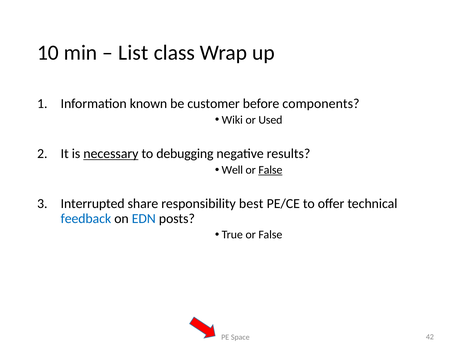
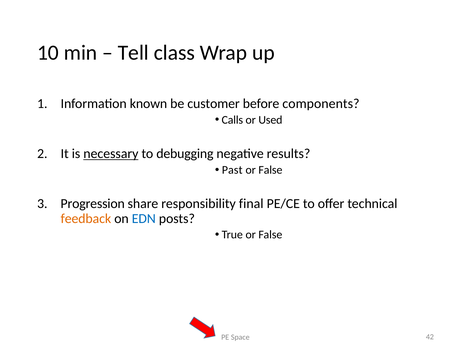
List: List -> Tell
Wiki: Wiki -> Calls
Well: Well -> Past
False at (270, 170) underline: present -> none
Interrupted: Interrupted -> Progression
best: best -> final
feedback colour: blue -> orange
